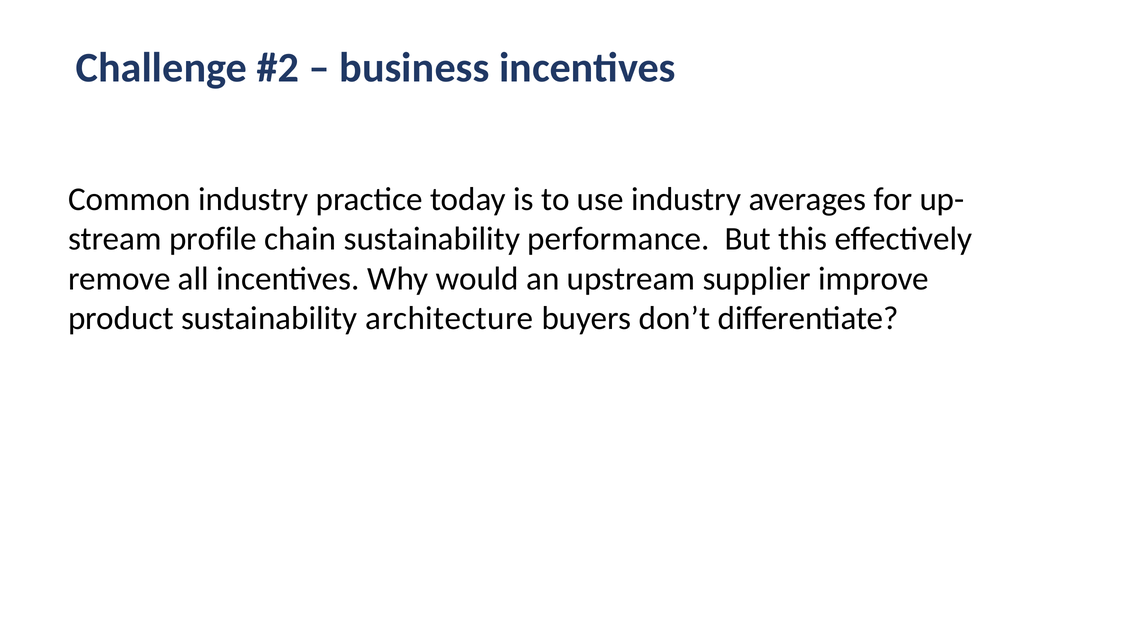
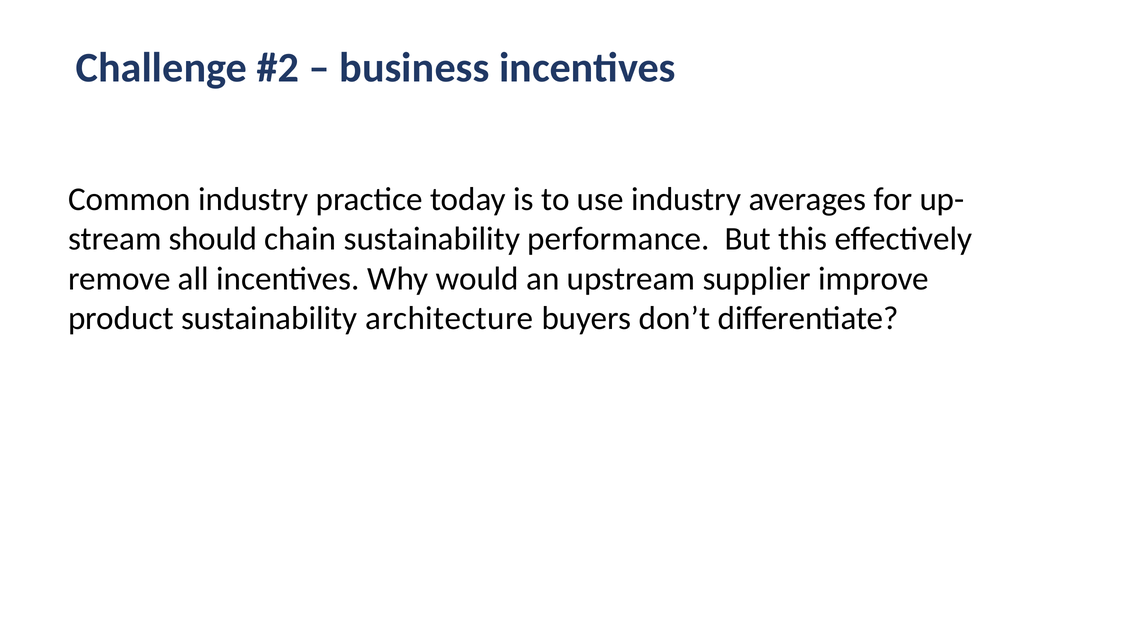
profile: profile -> should
